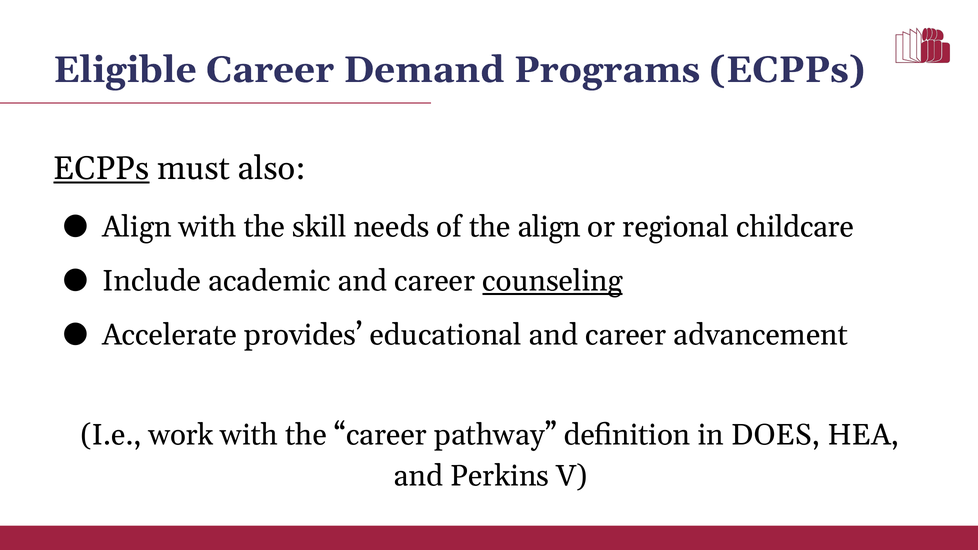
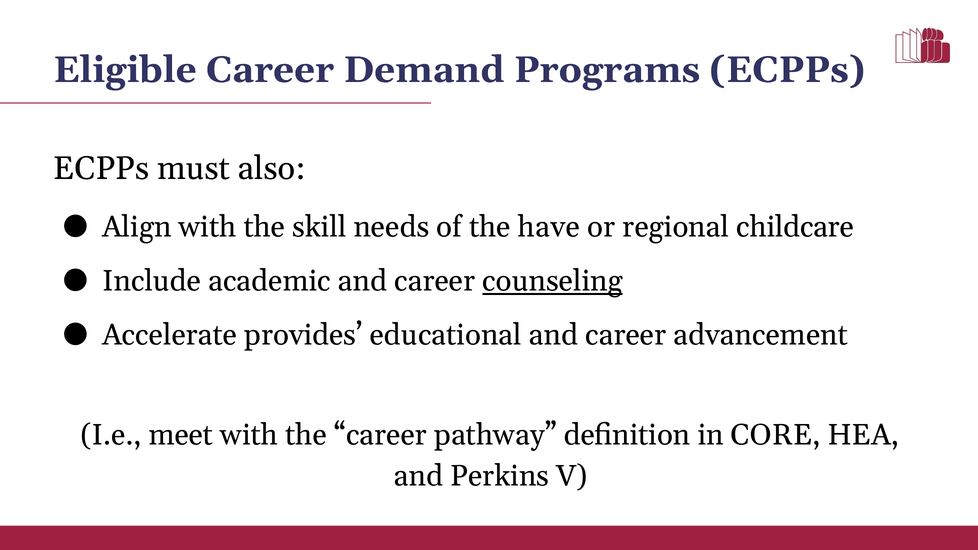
ECPPs at (101, 168) underline: present -> none
the align: align -> have
work: work -> meet
DOES: DOES -> CORE
